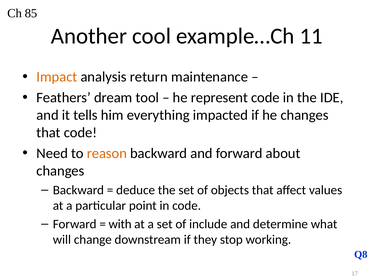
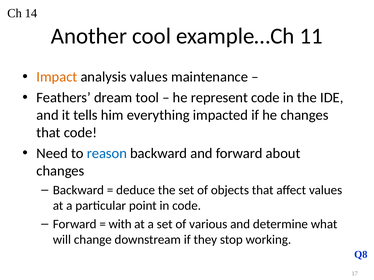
85: 85 -> 14
analysis return: return -> values
reason colour: orange -> blue
include: include -> various
